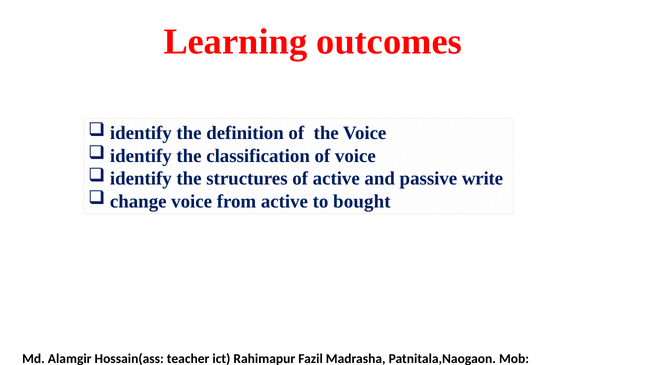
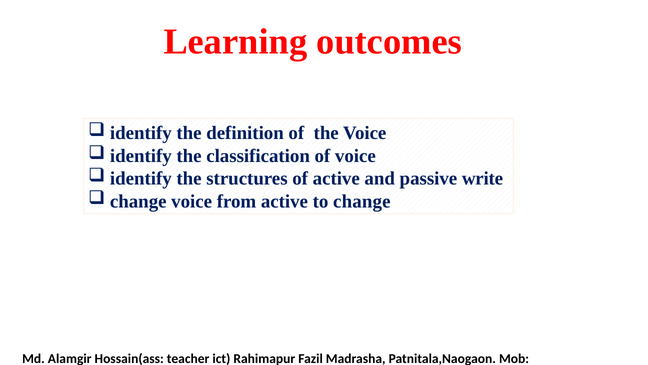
to bought: bought -> change
